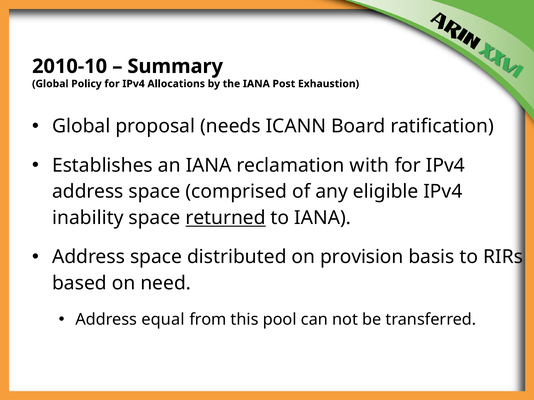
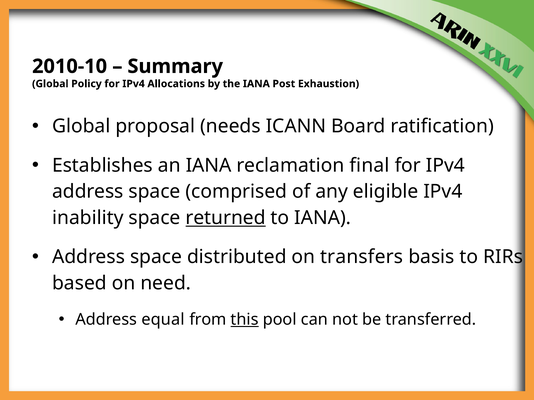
with: with -> final
provision: provision -> transfers
this underline: none -> present
